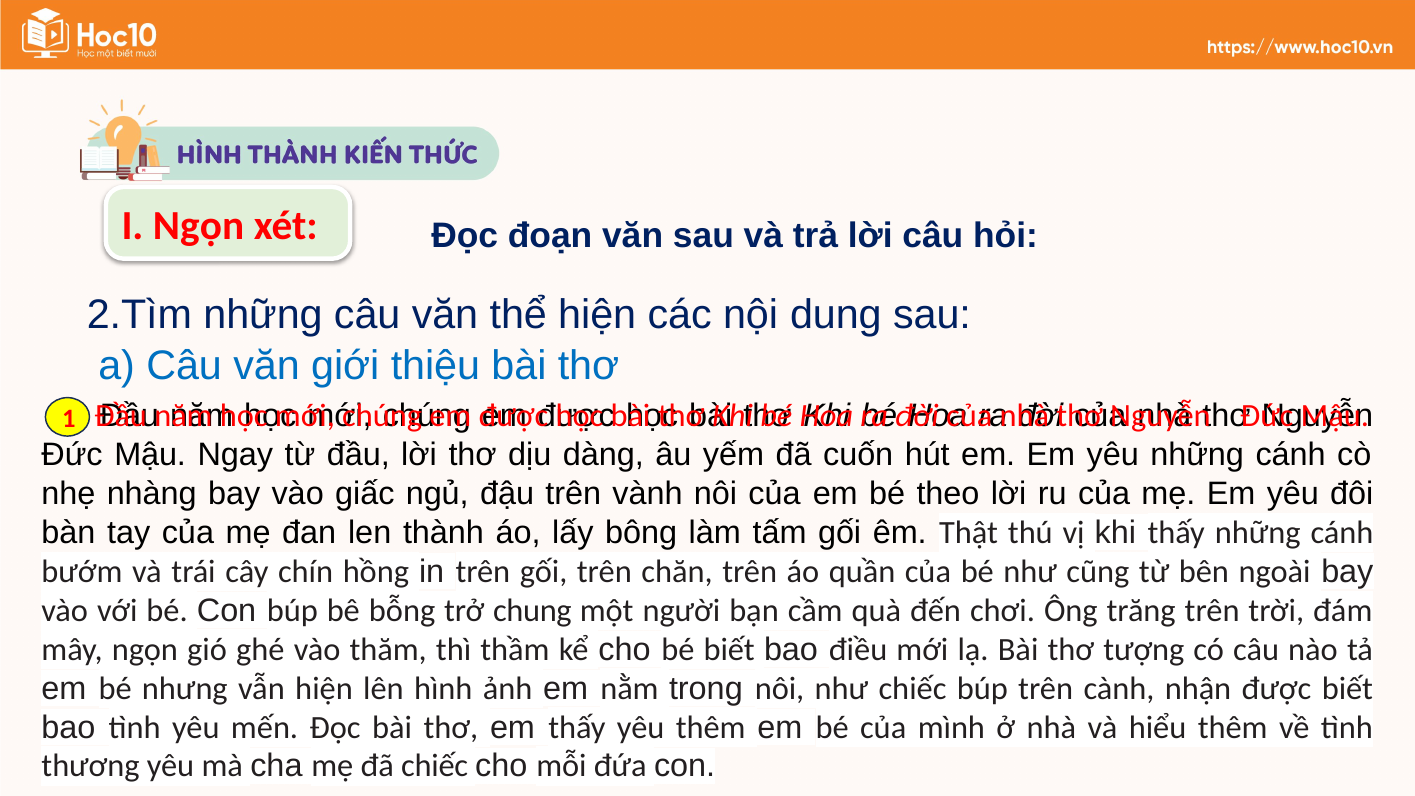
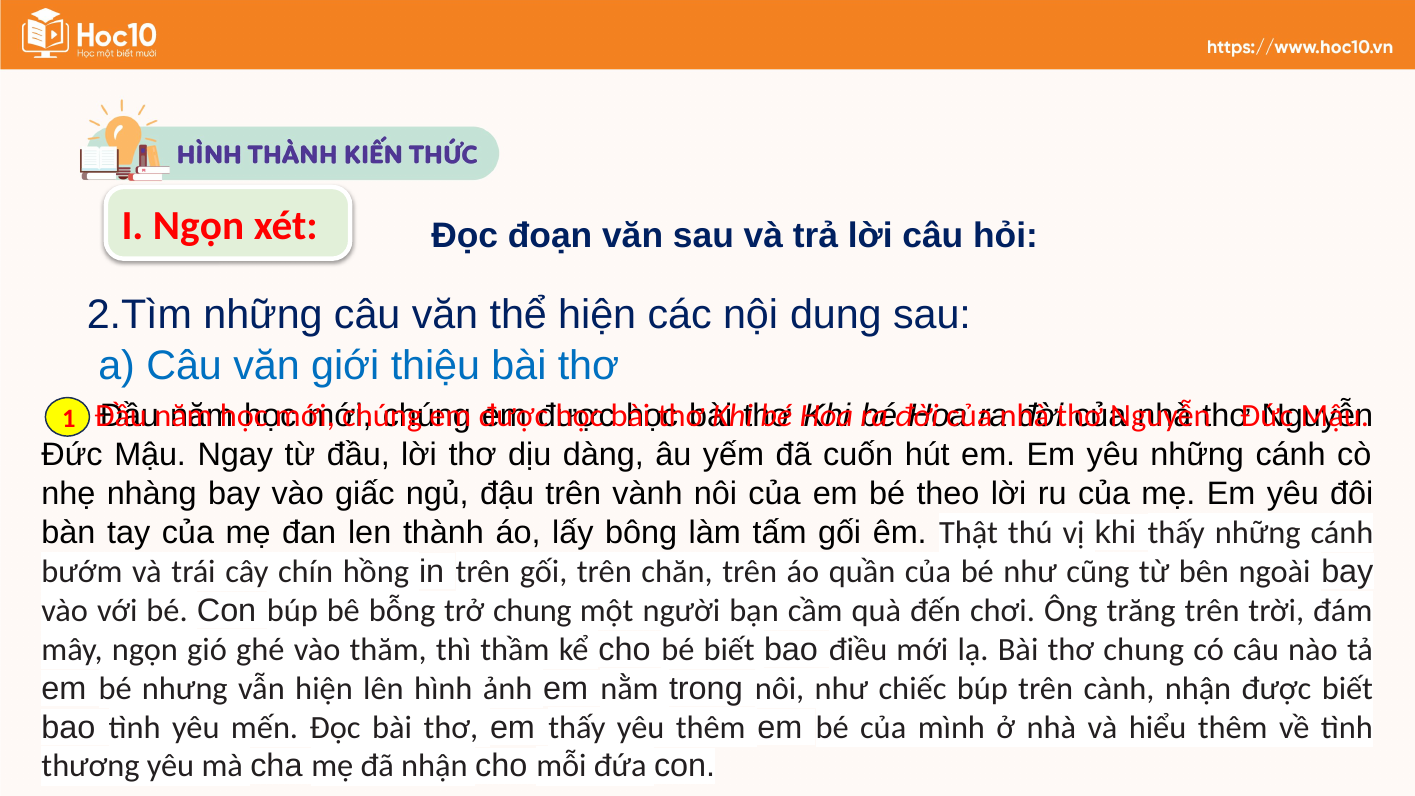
thơ tượng: tượng -> chung
đã chiếc: chiếc -> nhận
